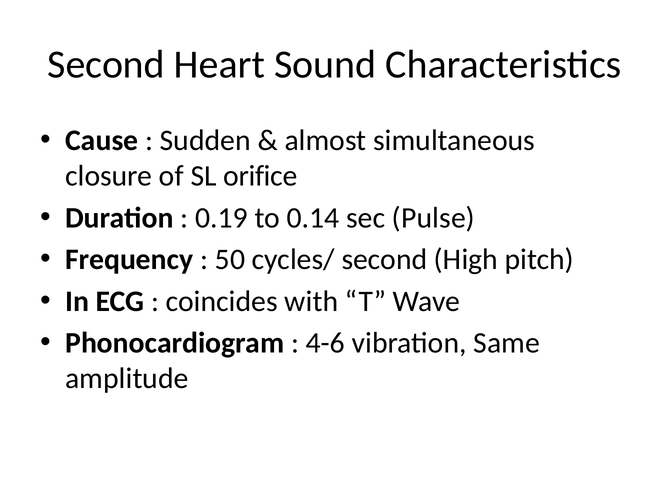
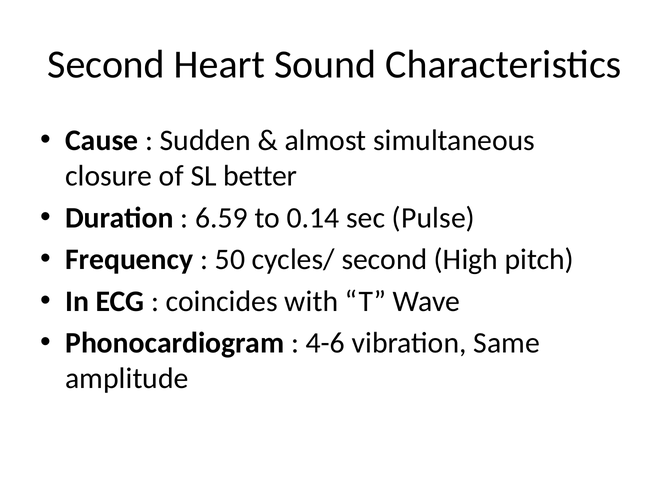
orifice: orifice -> better
0.19: 0.19 -> 6.59
